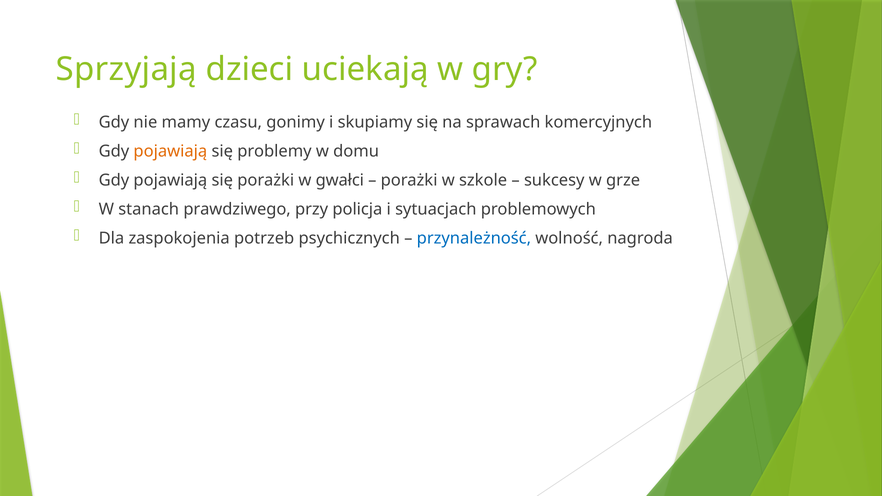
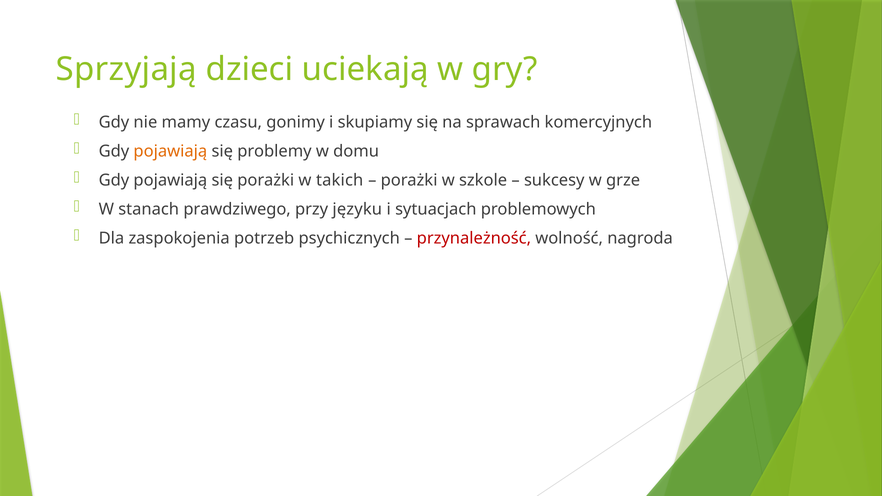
gwałci: gwałci -> takich
policja: policja -> języku
przynależność colour: blue -> red
